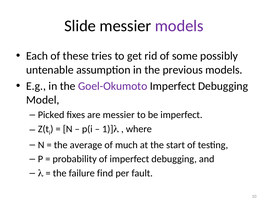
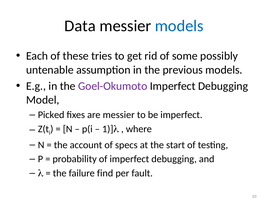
Slide: Slide -> Data
models at (179, 26) colour: purple -> blue
average: average -> account
much: much -> specs
